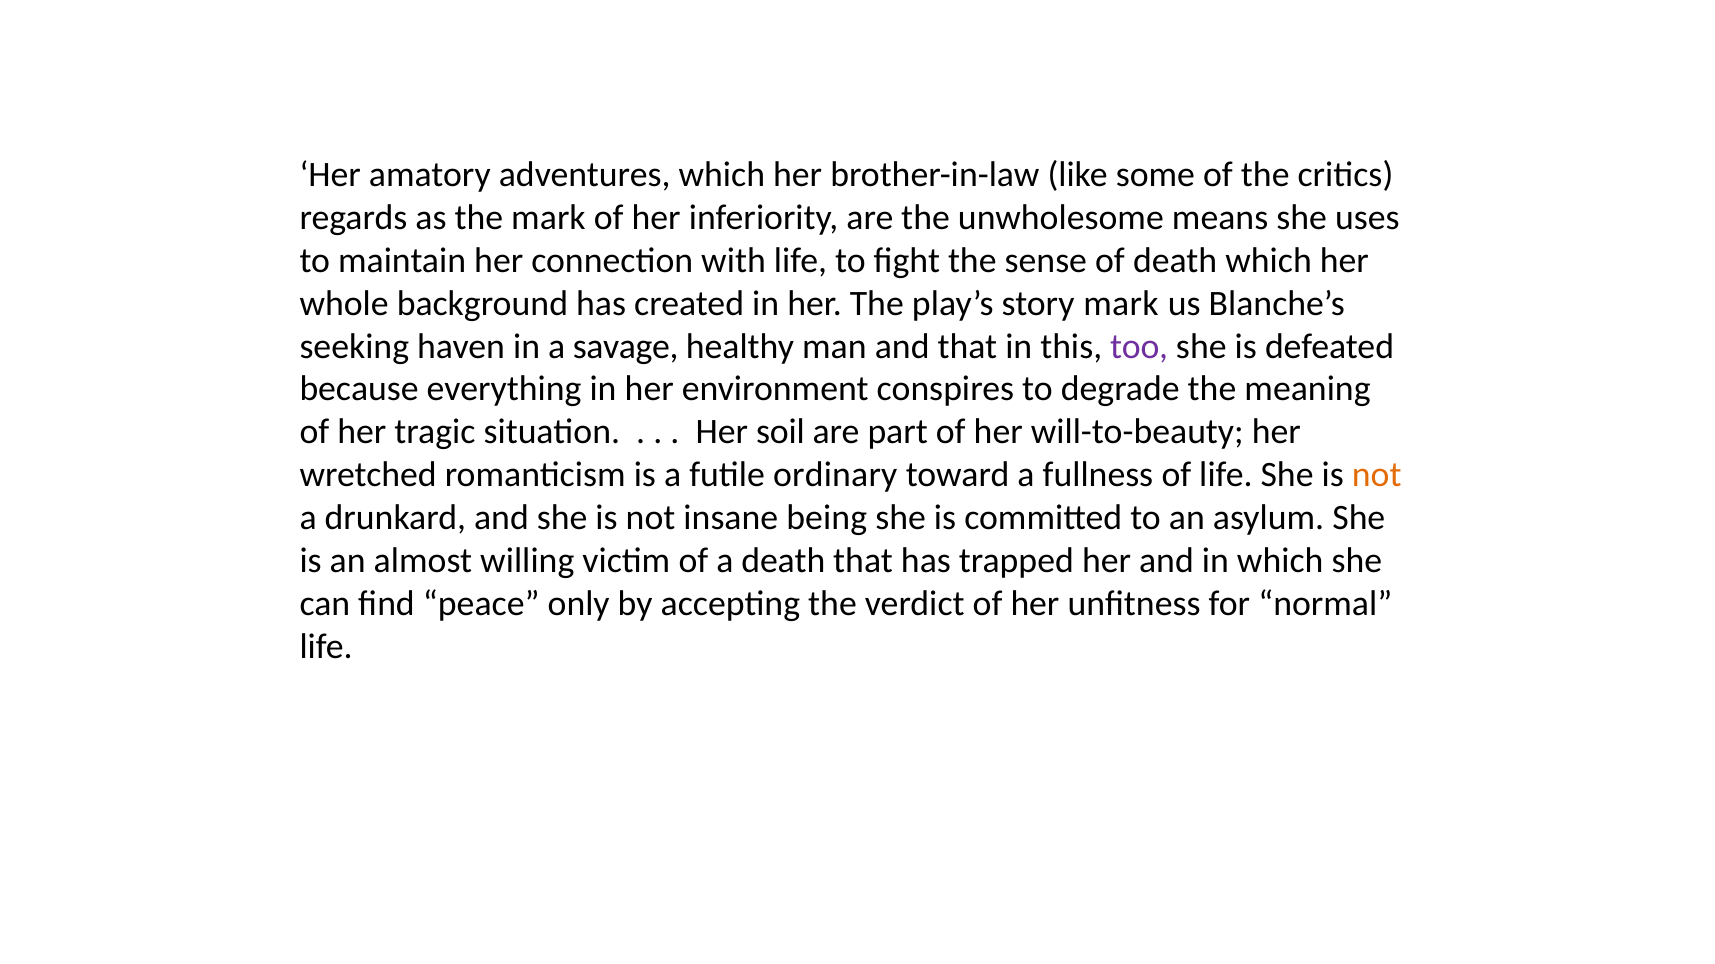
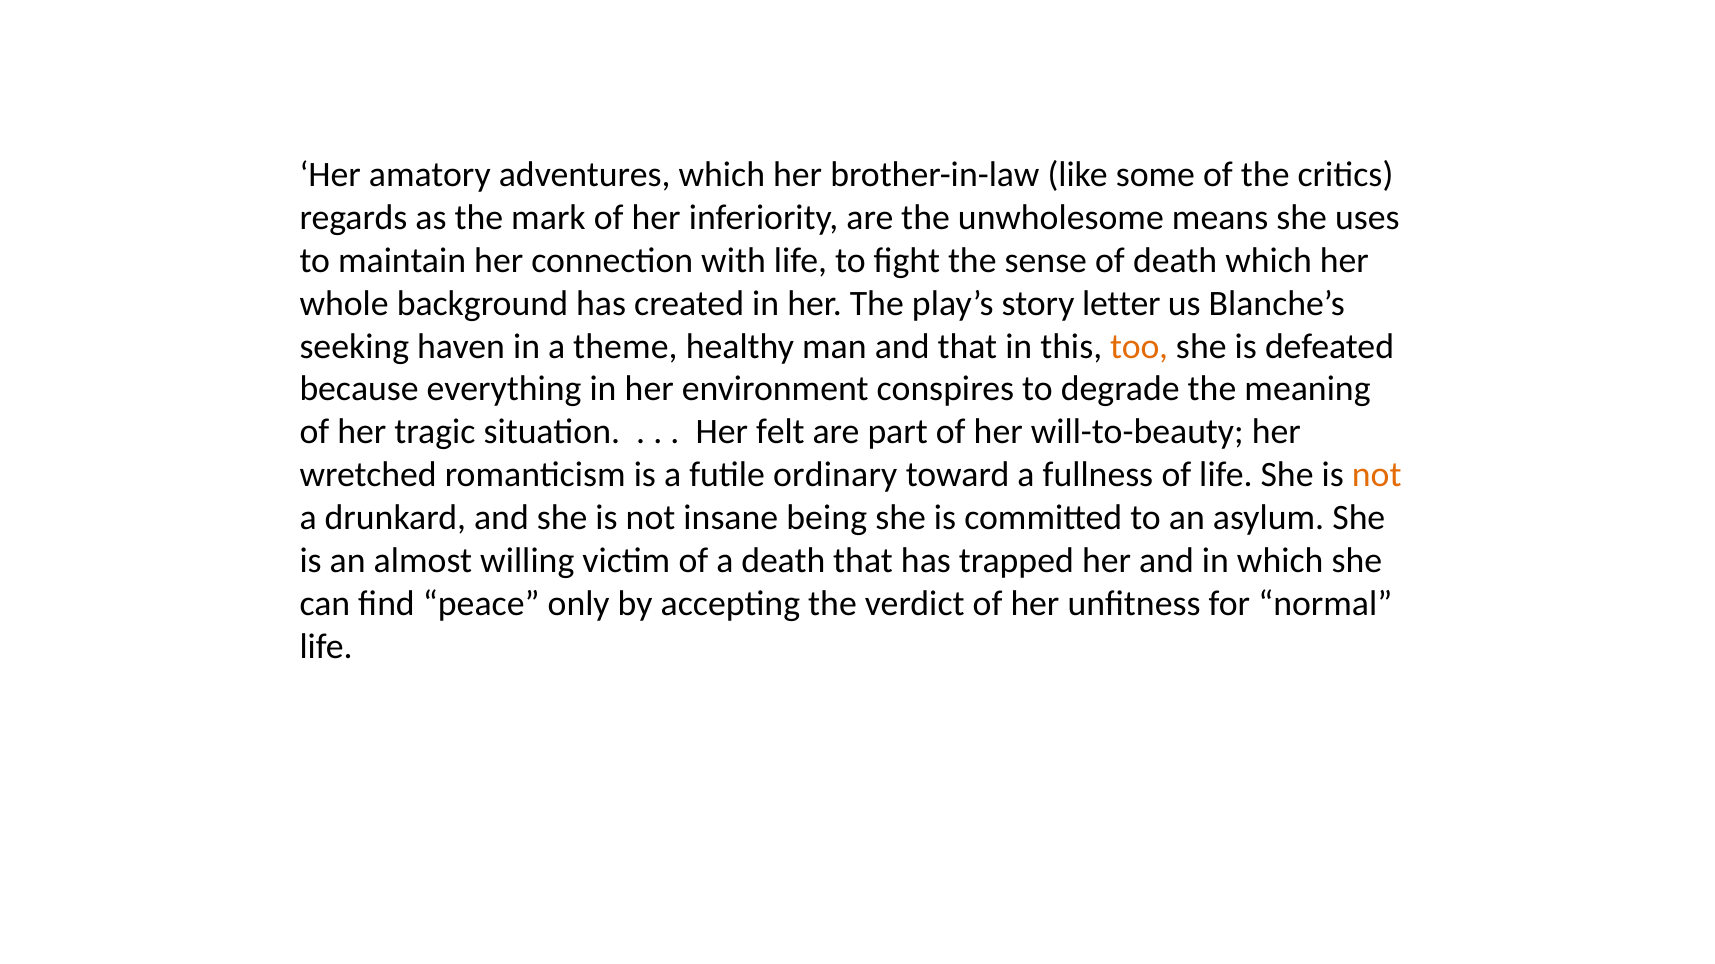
story mark: mark -> letter
savage: savage -> theme
too colour: purple -> orange
soil: soil -> felt
